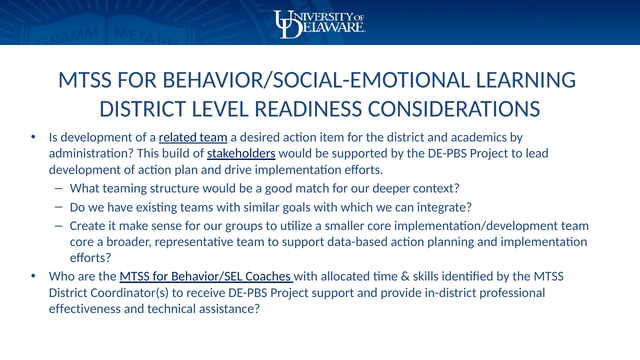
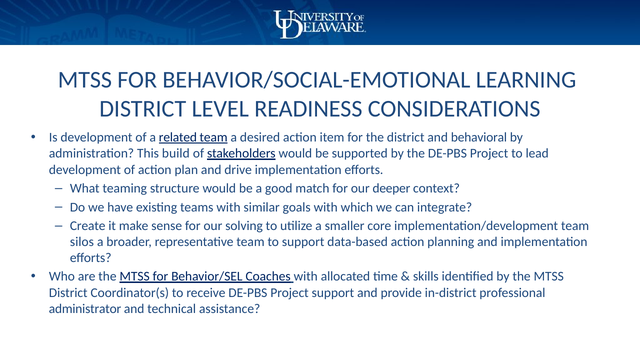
academics: academics -> behavioral
groups: groups -> solving
core at (82, 242): core -> silos
effectiveness: effectiveness -> administrator
